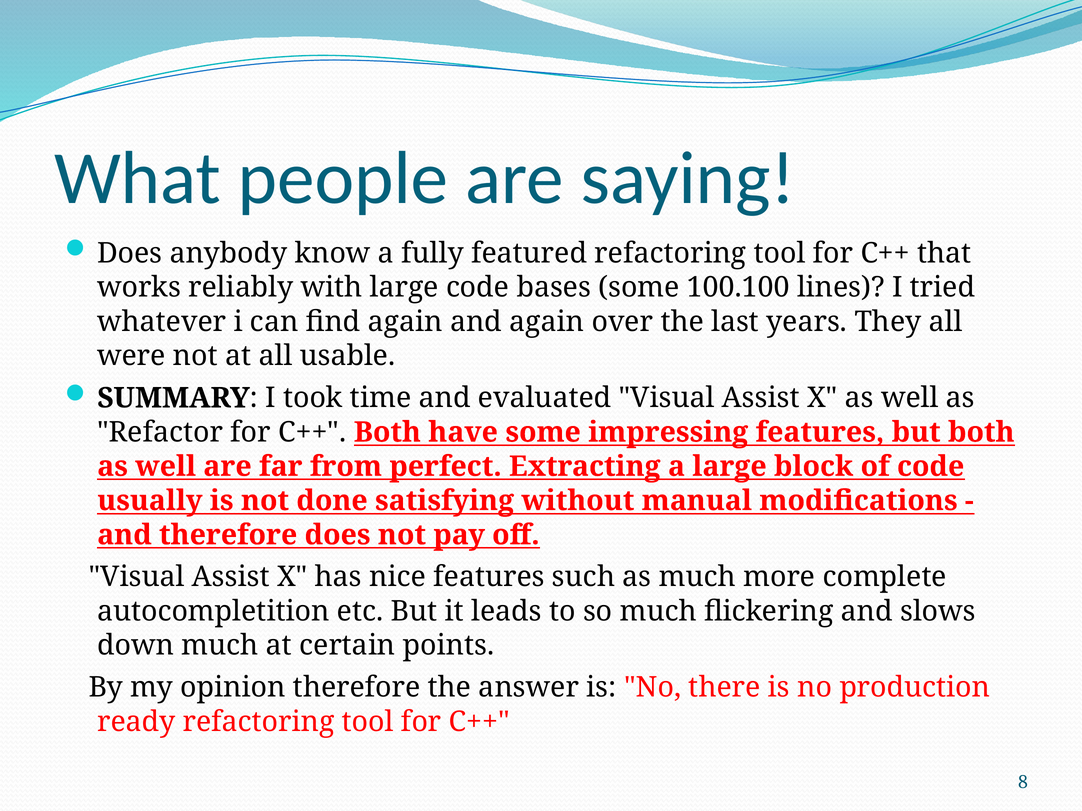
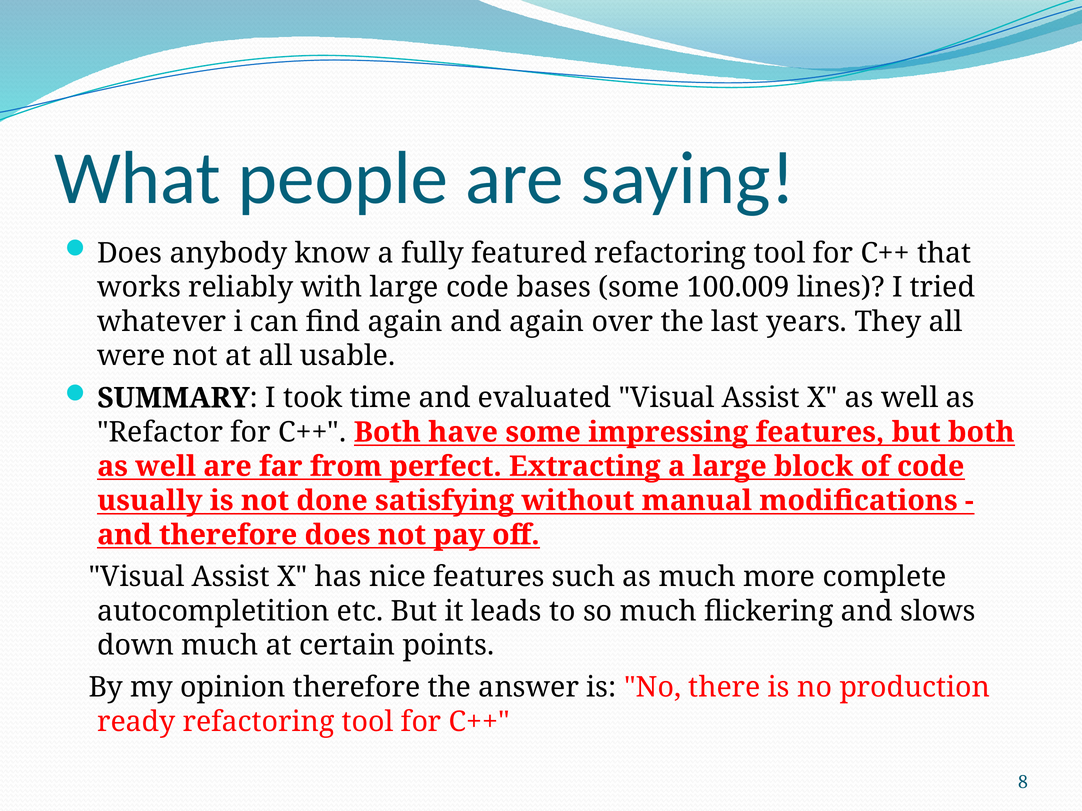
100.100: 100.100 -> 100.009
